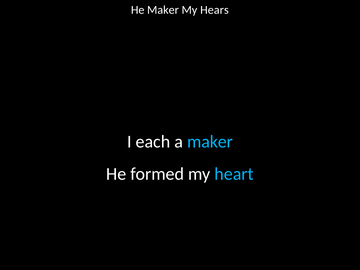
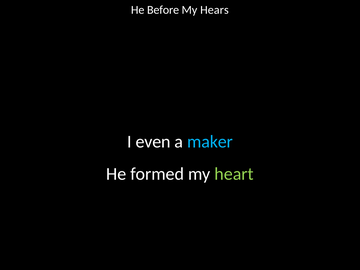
He Maker: Maker -> Before
each: each -> even
heart colour: light blue -> light green
